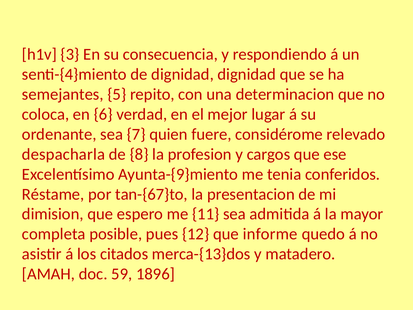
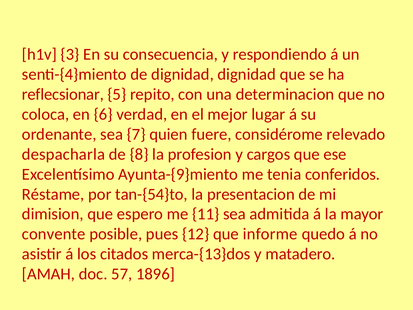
semejantes: semejantes -> reflecsionar
tan-{67}to: tan-{67}to -> tan-{54}to
completa: completa -> convente
59: 59 -> 57
